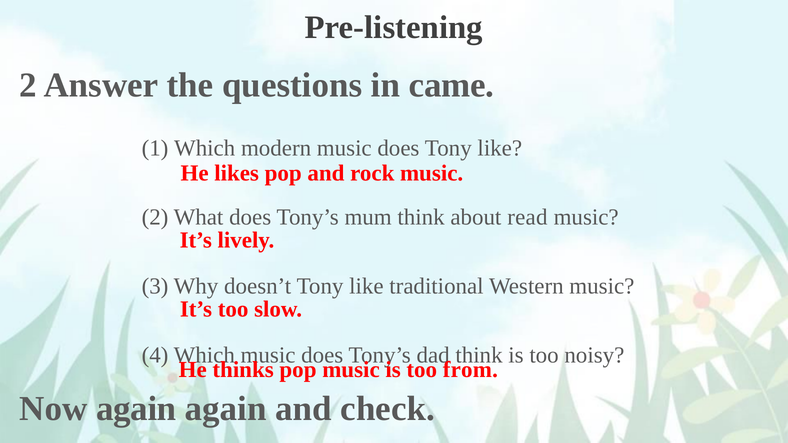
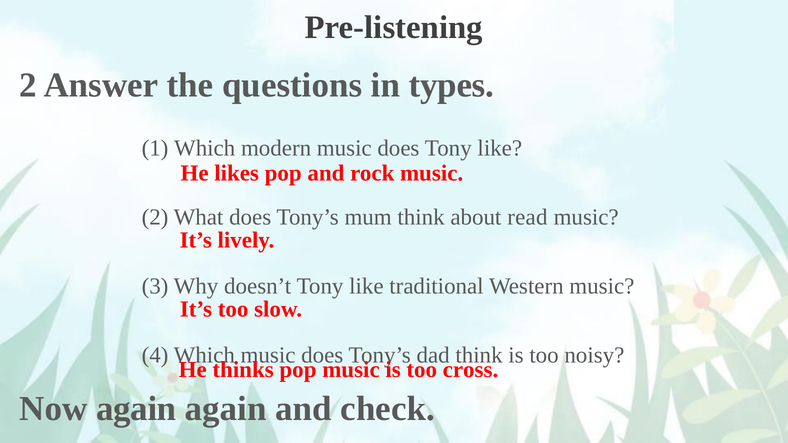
came: came -> types
from: from -> cross
